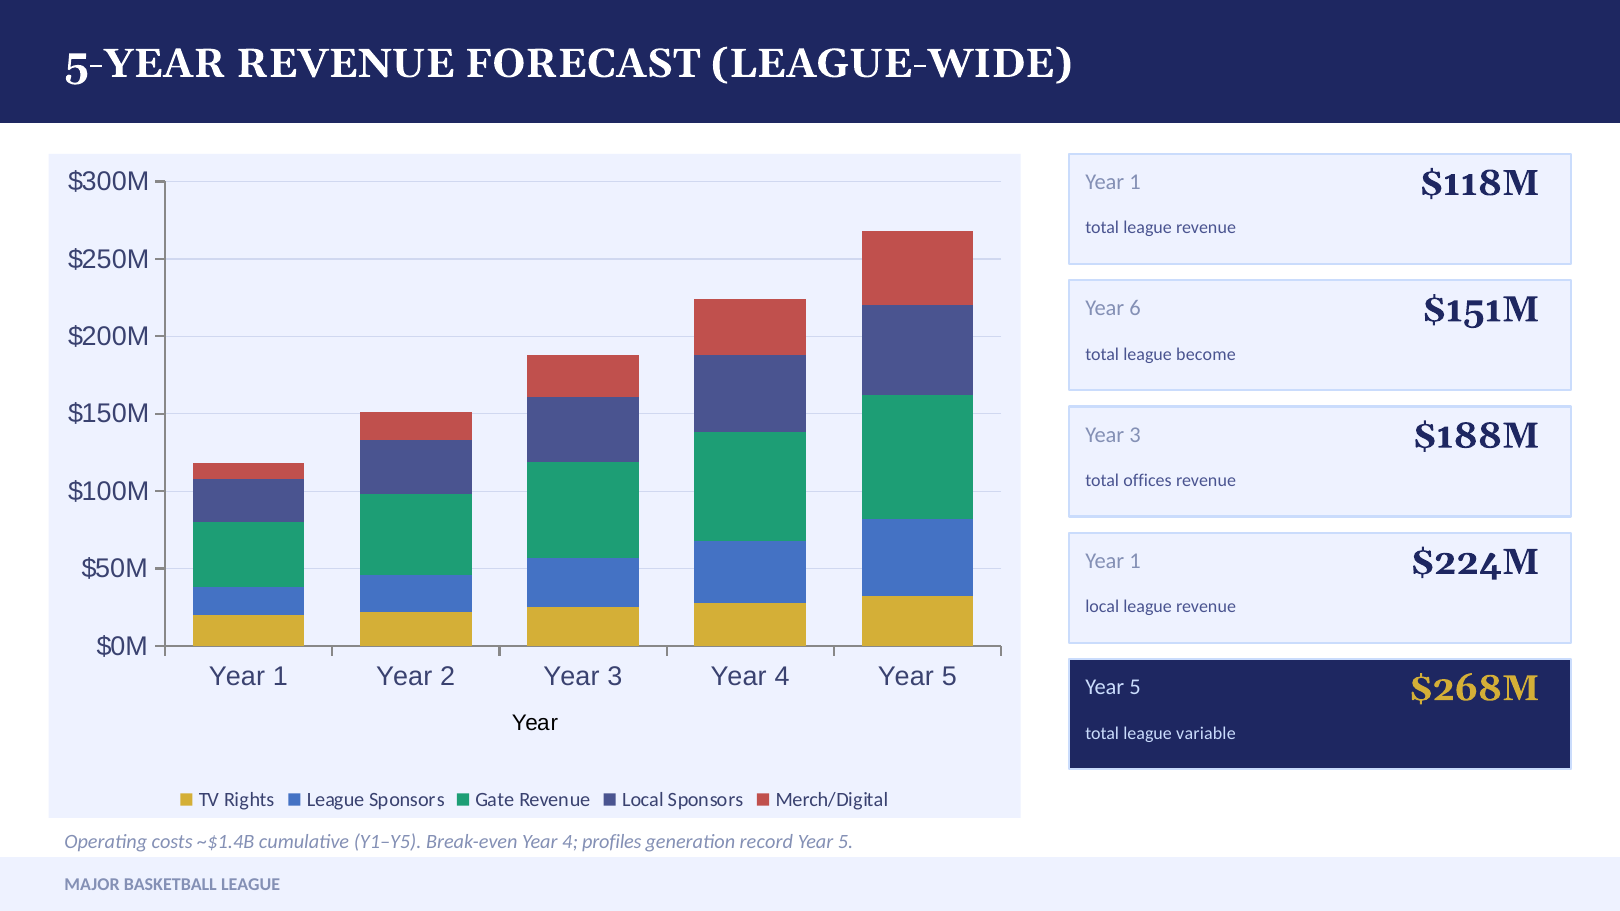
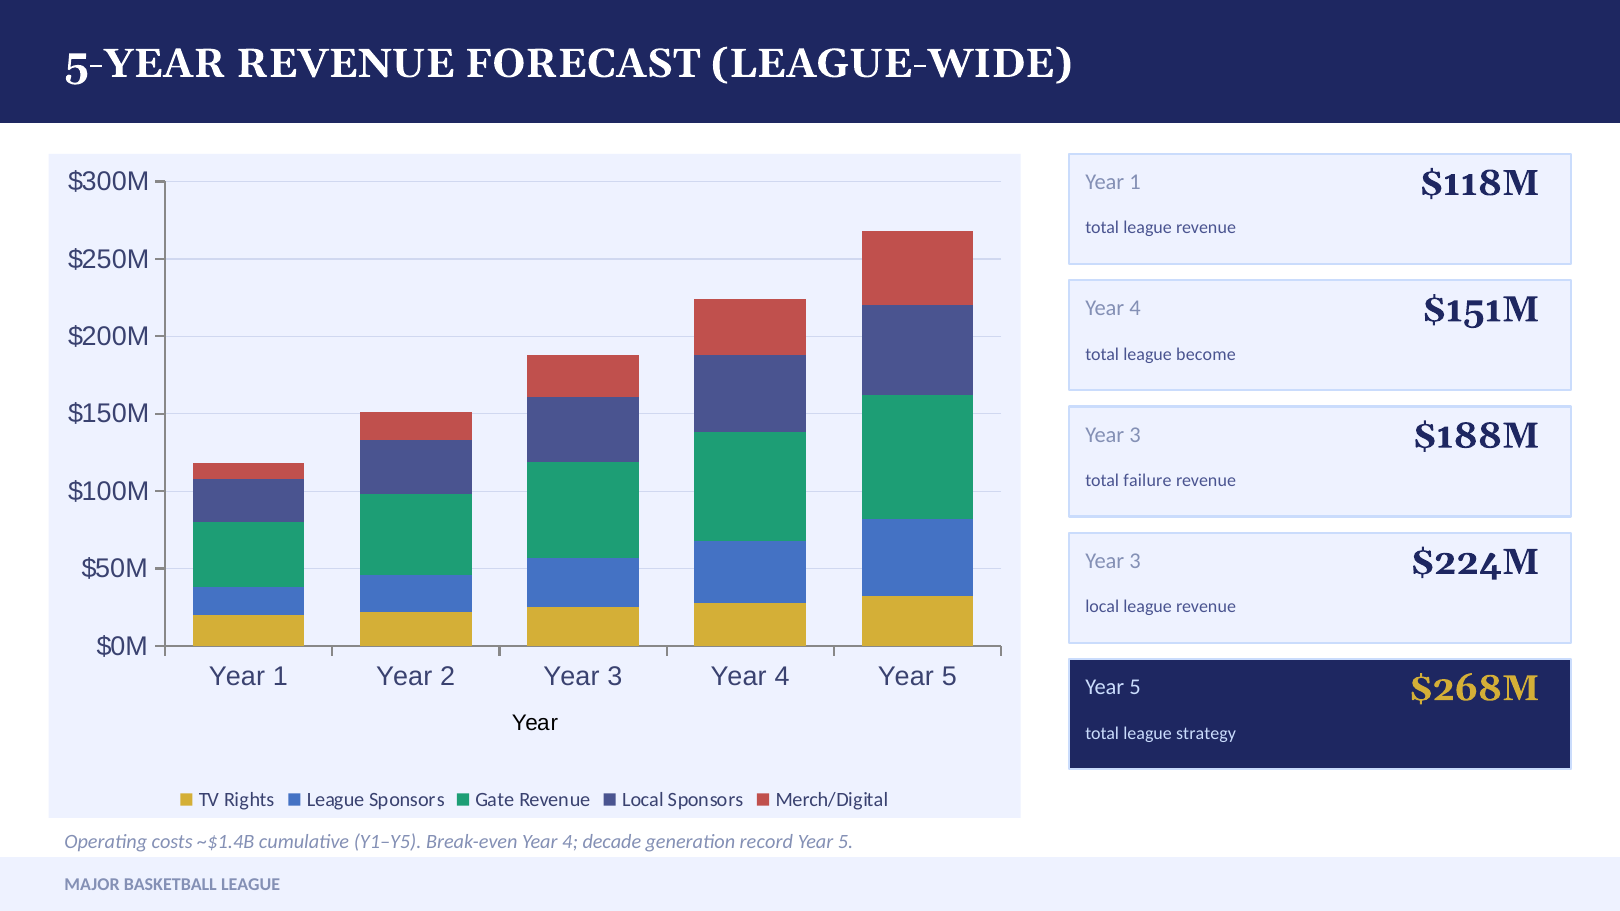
6 at (1135, 309): 6 -> 4
offices: offices -> failure
1 at (1135, 561): 1 -> 3
variable: variable -> strategy
profiles: profiles -> decade
